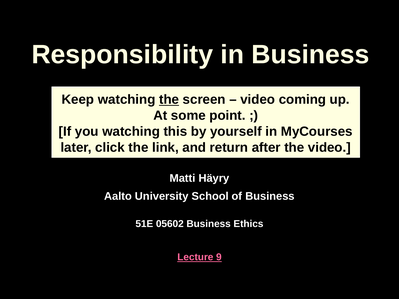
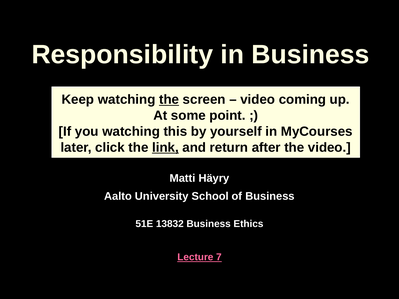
link underline: none -> present
05602: 05602 -> 13832
9: 9 -> 7
